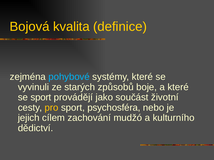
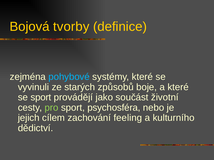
kvalita: kvalita -> tvorby
pro colour: yellow -> light green
mudžó: mudžó -> feeling
